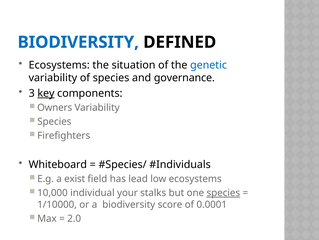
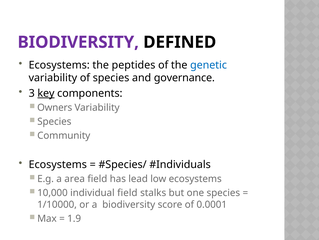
BIODIVERSITY at (78, 42) colour: blue -> purple
situation: situation -> peptides
Firefighters: Firefighters -> Community
Whiteboard at (58, 164): Whiteboard -> Ecosystems
exist: exist -> area
individual your: your -> field
species at (223, 192) underline: present -> none
2.0: 2.0 -> 1.9
